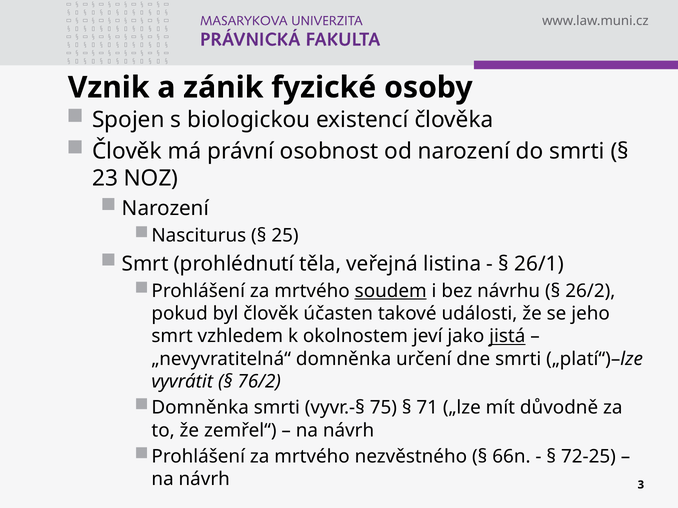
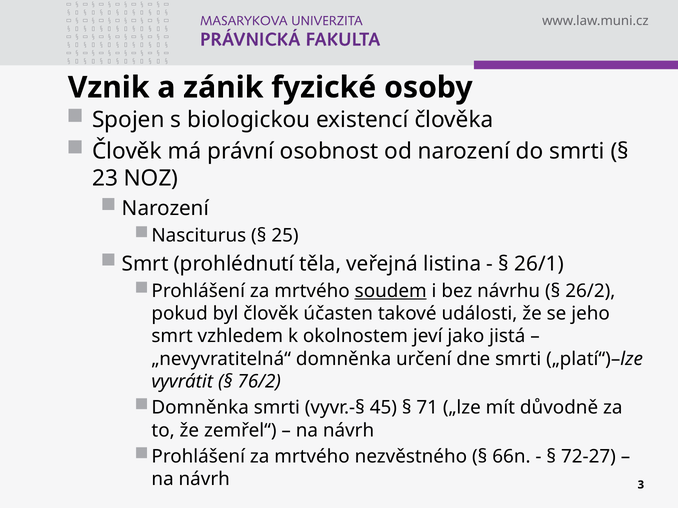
jistá underline: present -> none
75: 75 -> 45
72-25: 72-25 -> 72-27
